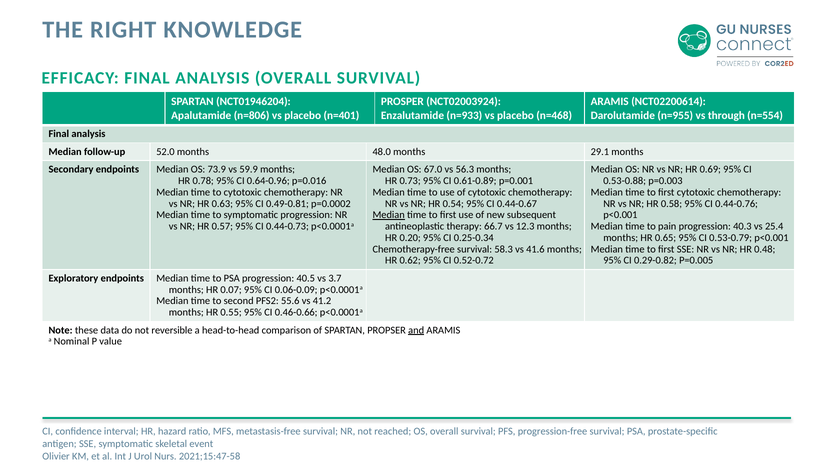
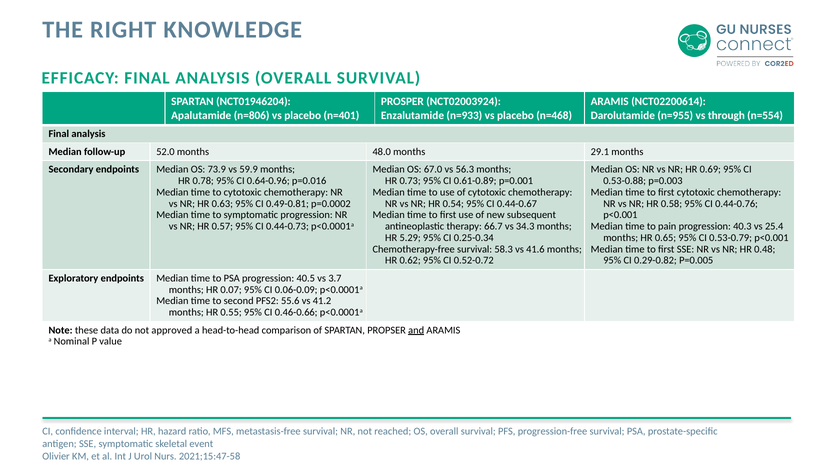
Median at (389, 215) underline: present -> none
12.3: 12.3 -> 34.3
0.20: 0.20 -> 5.29
reversible: reversible -> approved
